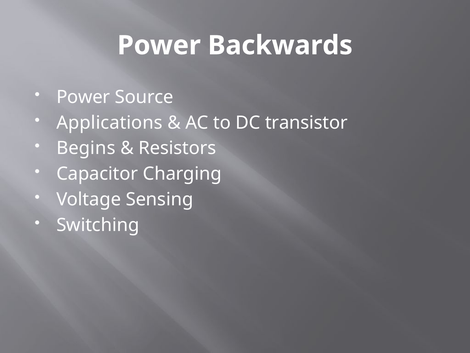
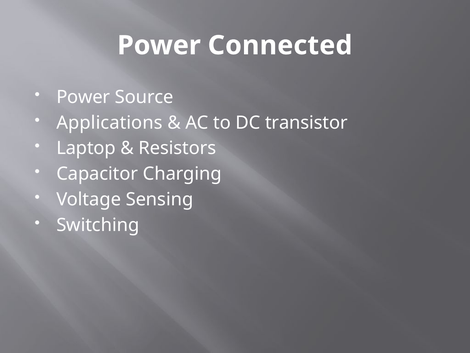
Backwards: Backwards -> Connected
Begins: Begins -> Laptop
